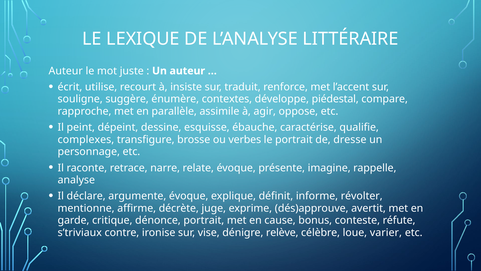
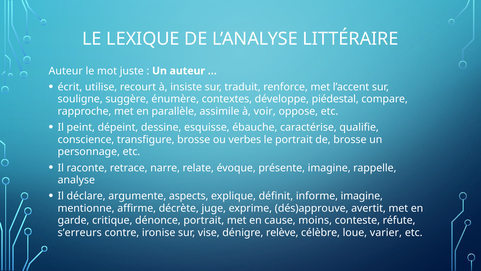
agir: agir -> voir
complexes: complexes -> conscience
de dresse: dresse -> brosse
argumente évoque: évoque -> aspects
informe révolter: révolter -> imagine
bonus: bonus -> moins
s’triviaux: s’triviaux -> s’erreurs
